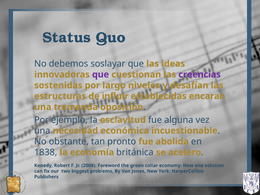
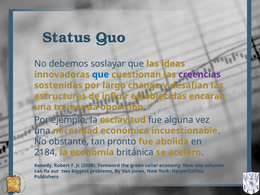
que at (101, 75) colour: purple -> blue
niveles: niveles -> change
1838: 1838 -> 2184
